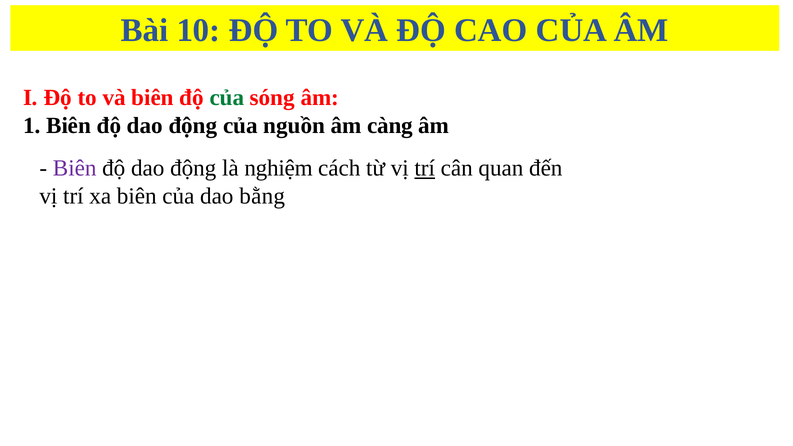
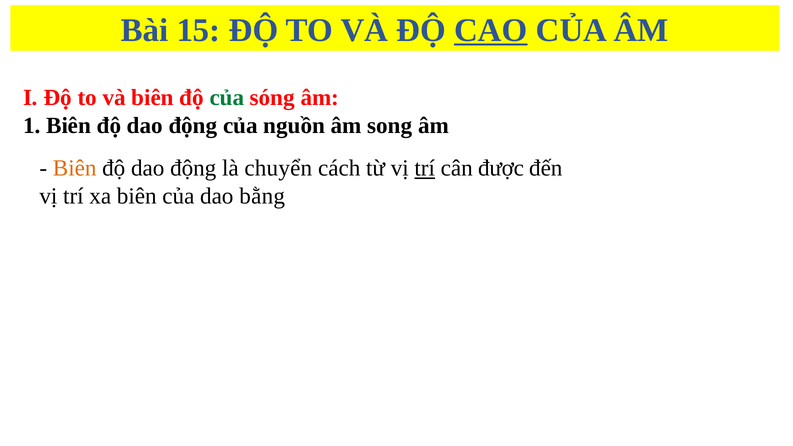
10: 10 -> 15
CAO underline: none -> present
càng: càng -> song
Biên at (75, 168) colour: purple -> orange
nghiệm: nghiệm -> chuyển
quan: quan -> được
